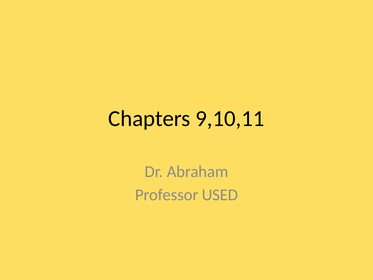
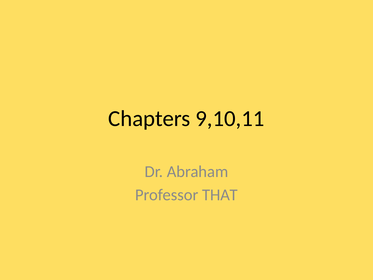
USED: USED -> THAT
